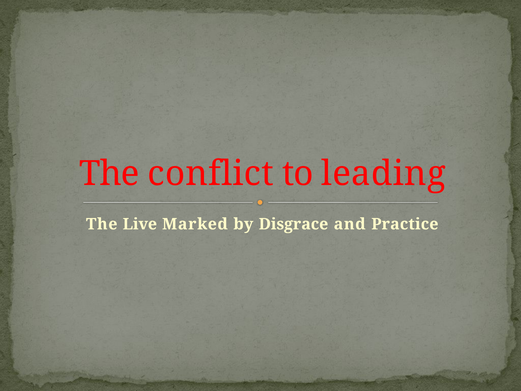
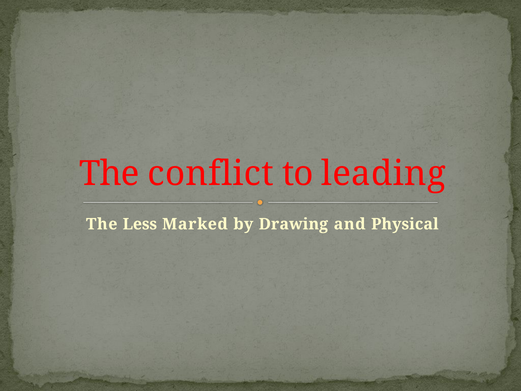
Live: Live -> Less
Disgrace: Disgrace -> Drawing
Practice: Practice -> Physical
